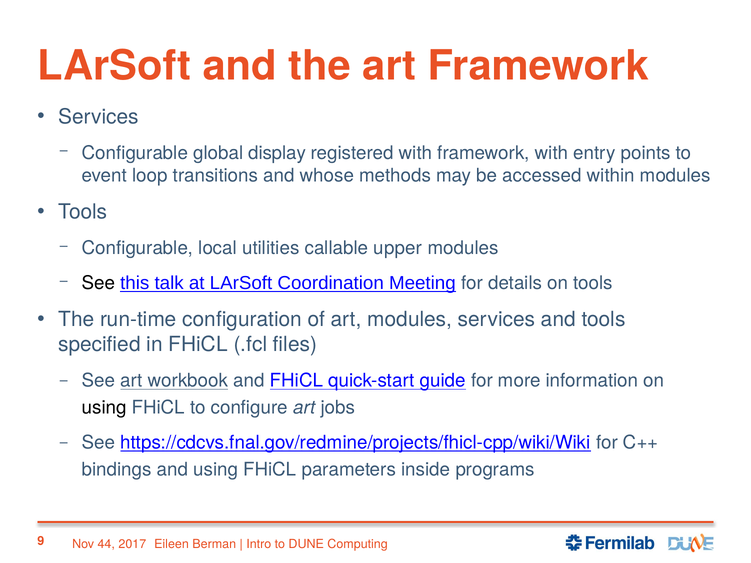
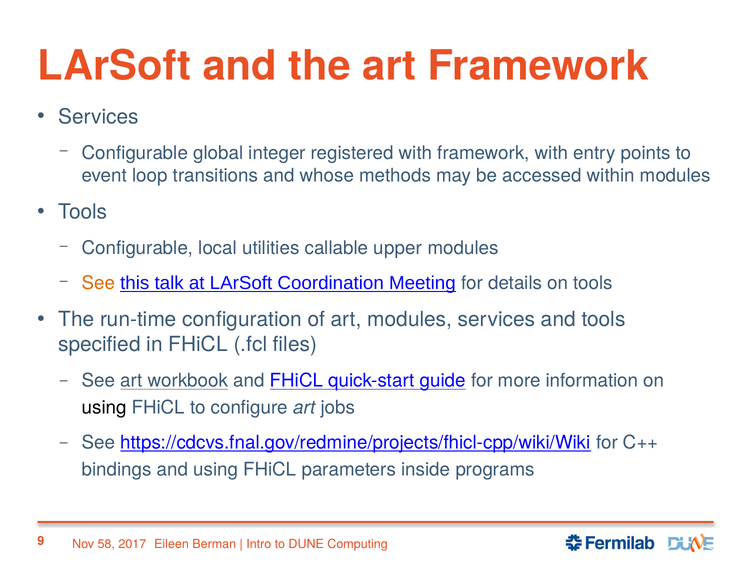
display: display -> integer
See at (98, 283) colour: black -> orange
44: 44 -> 58
